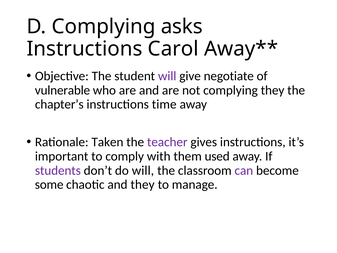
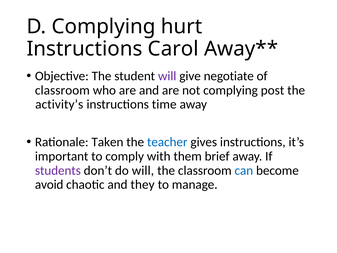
asks: asks -> hurt
vulnerable at (62, 90): vulnerable -> classroom
complying they: they -> post
chapter’s: chapter’s -> activity’s
teacher colour: purple -> blue
used: used -> brief
can colour: purple -> blue
some: some -> avoid
